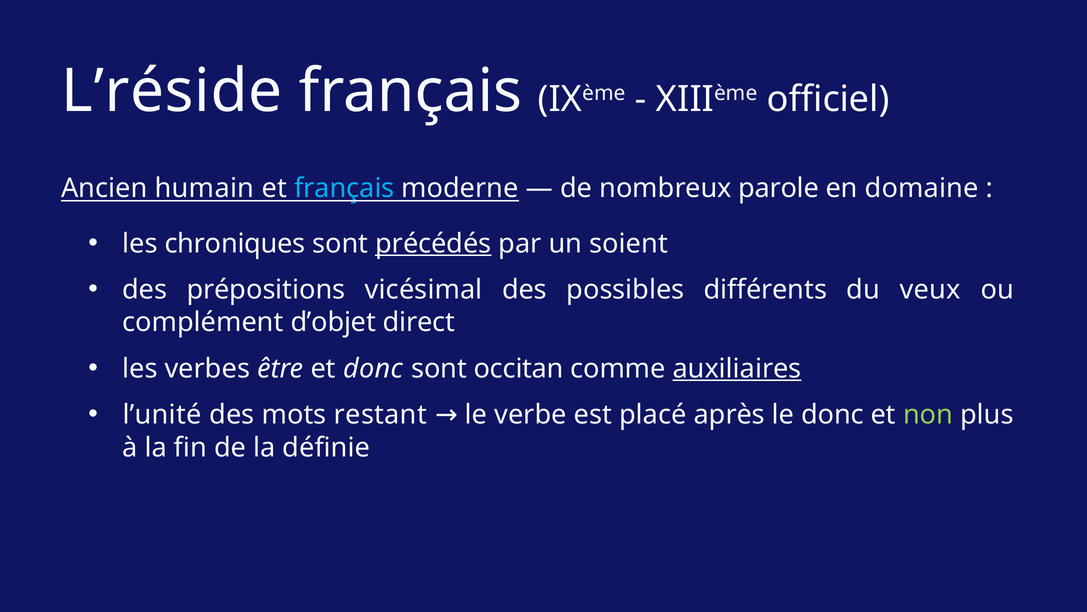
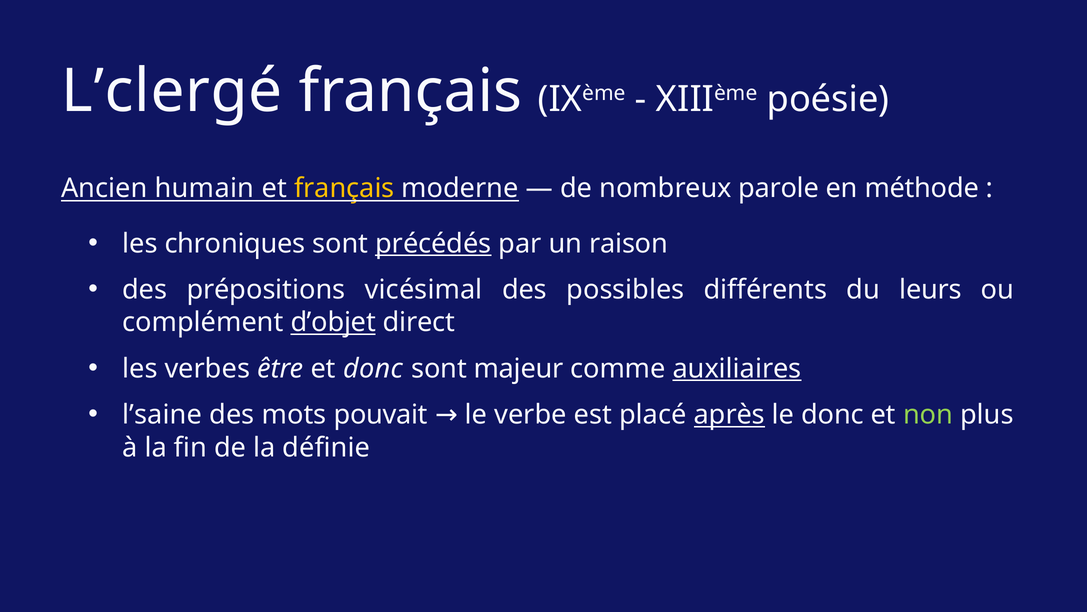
L’réside: L’réside -> L’clergé
officiel: officiel -> poésie
français at (344, 188) colour: light blue -> yellow
domaine: domaine -> méthode
soient: soient -> raison
veux: veux -> leurs
d’objet underline: none -> present
occitan: occitan -> majeur
l’unité: l’unité -> l’saine
restant: restant -> pouvait
après underline: none -> present
